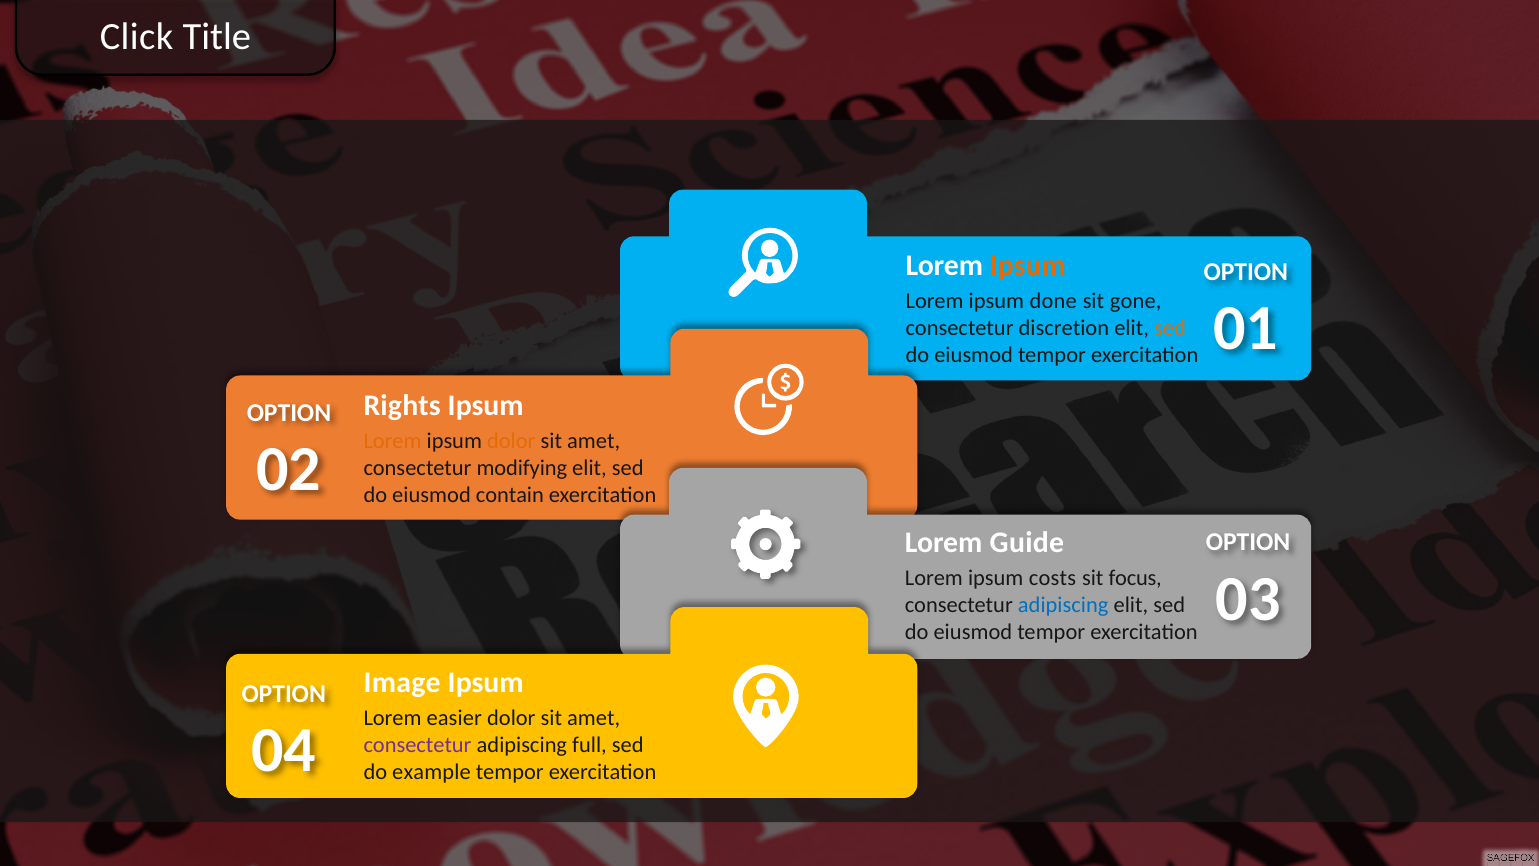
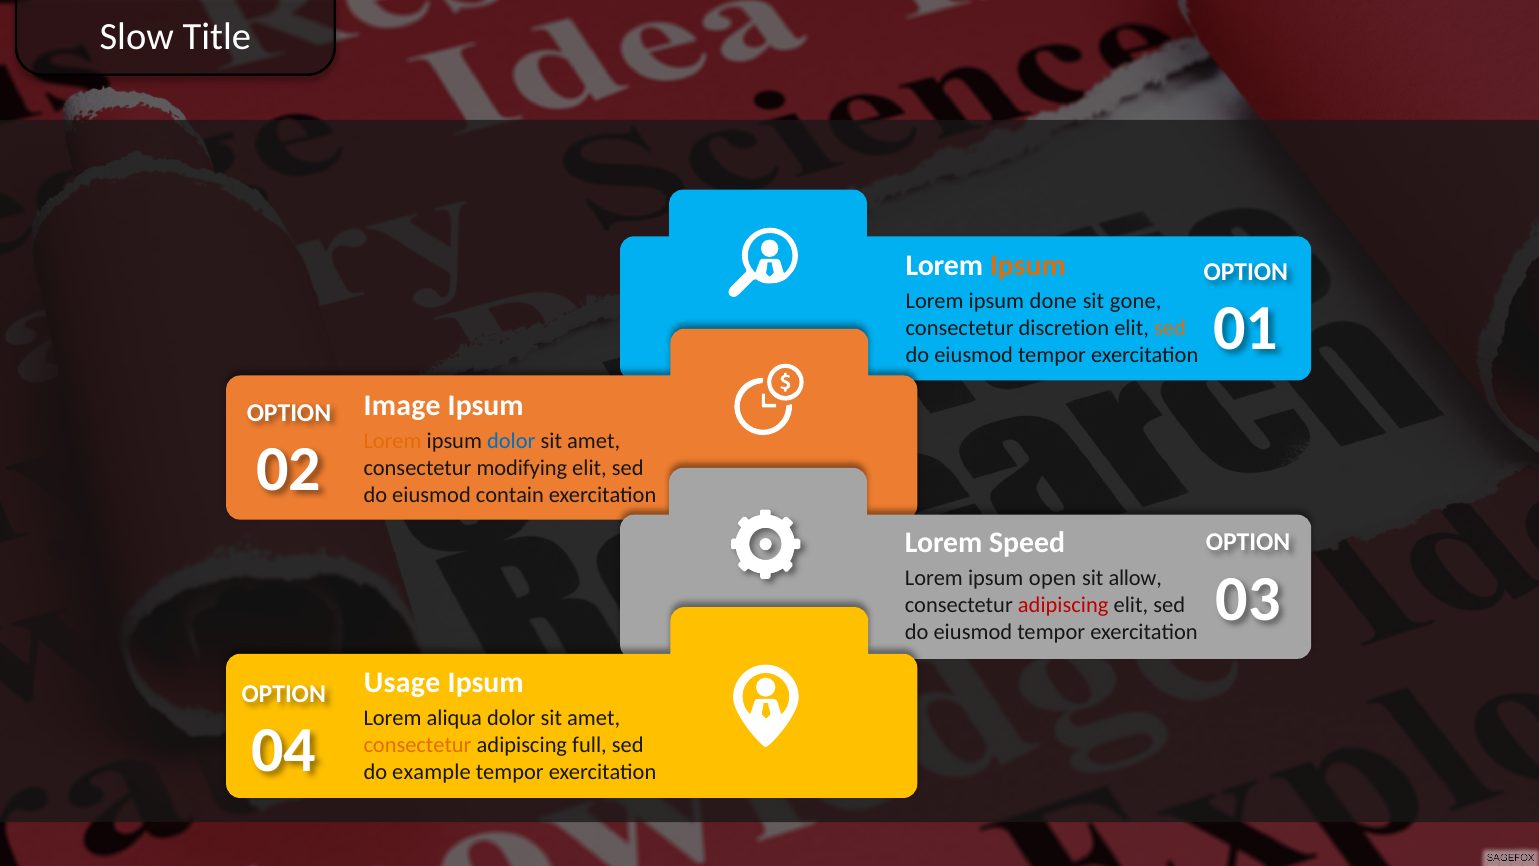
Click: Click -> Slow
Rights: Rights -> Image
dolor at (511, 441) colour: orange -> blue
Guide: Guide -> Speed
costs: costs -> open
focus: focus -> allow
adipiscing at (1063, 605) colour: blue -> red
Image: Image -> Usage
easier: easier -> aliqua
consectetur at (418, 745) colour: purple -> orange
